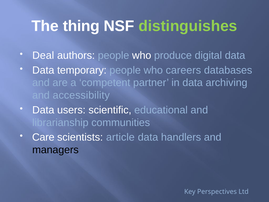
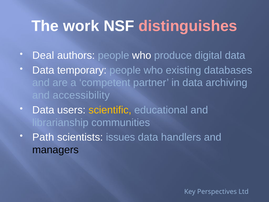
thing: thing -> work
distinguishes colour: light green -> pink
careers: careers -> existing
scientific colour: white -> yellow
Care: Care -> Path
article: article -> issues
